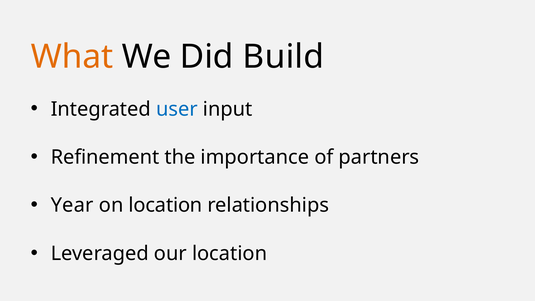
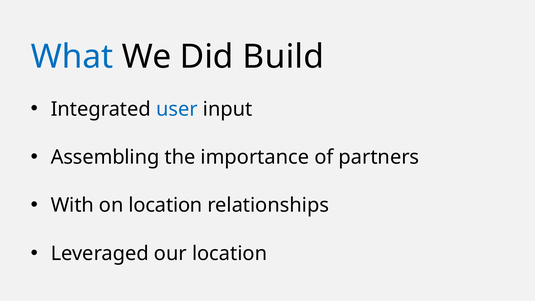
What colour: orange -> blue
Refinement: Refinement -> Assembling
Year: Year -> With
